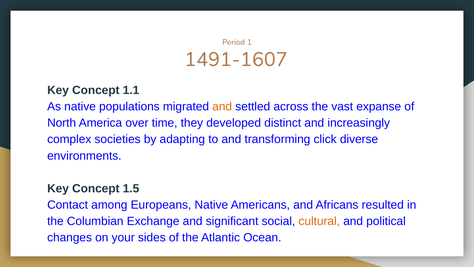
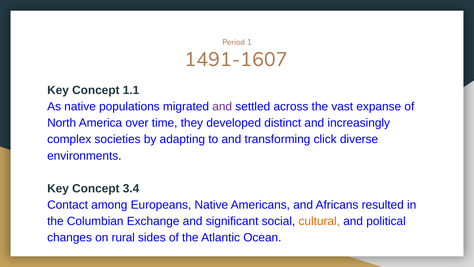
and at (222, 107) colour: orange -> purple
1.5: 1.5 -> 3.4
your: your -> rural
